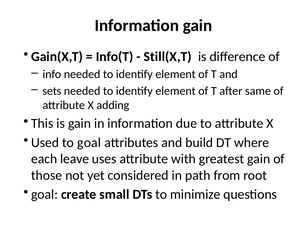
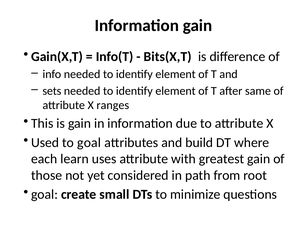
Still(X,T: Still(X,T -> Bits(X,T
adding: adding -> ranges
leave: leave -> learn
